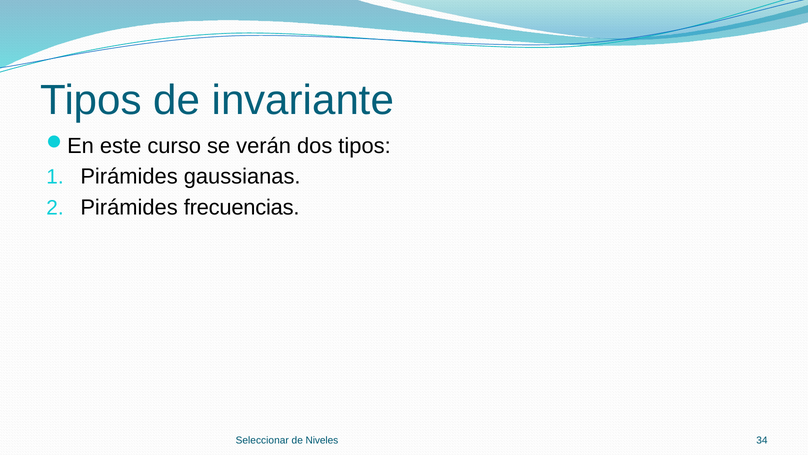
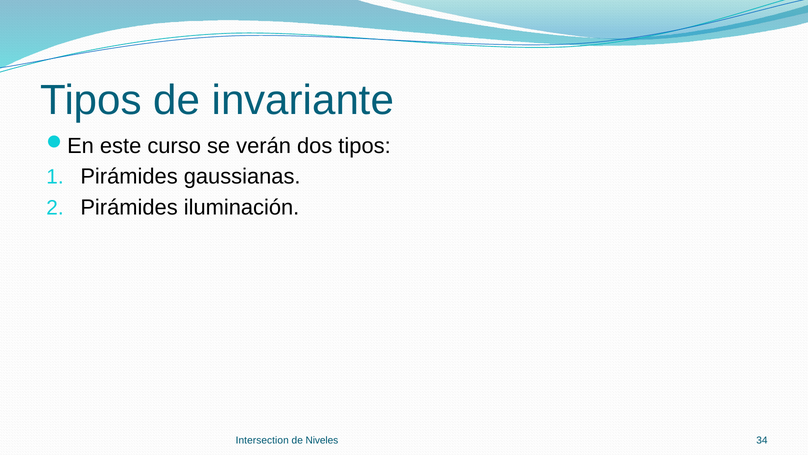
frecuencias: frecuencias -> iluminación
Seleccionar: Seleccionar -> Intersection
